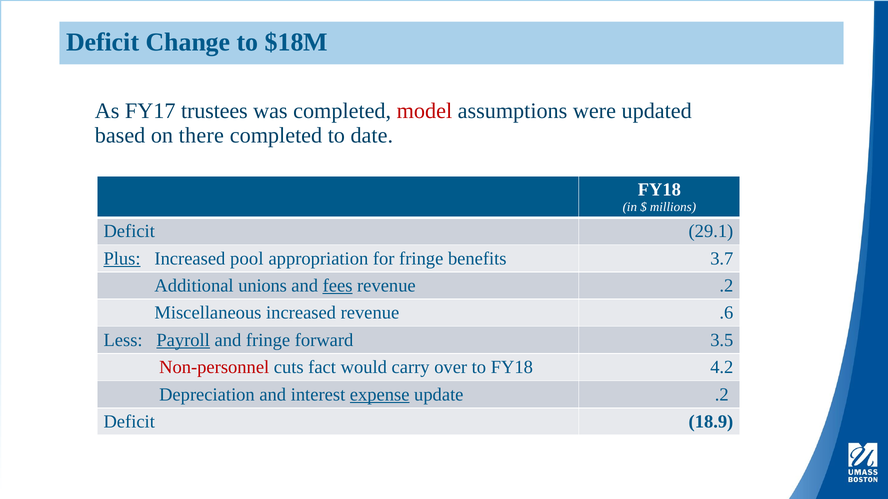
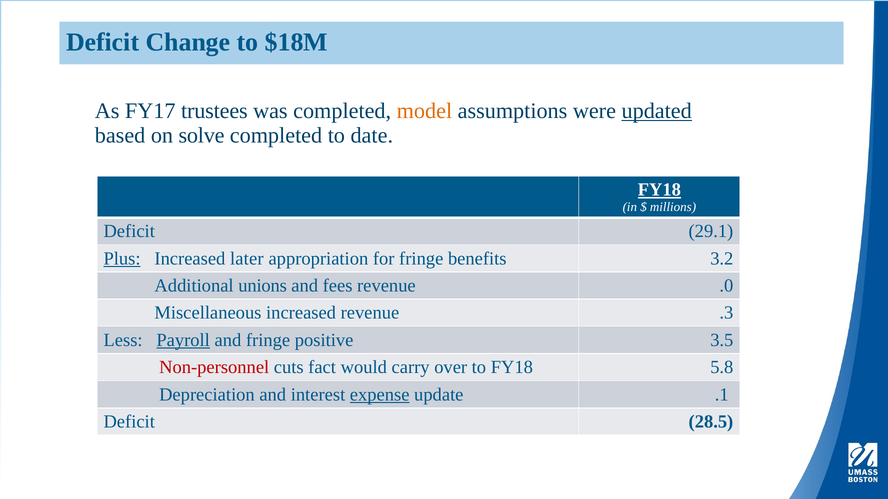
model colour: red -> orange
updated underline: none -> present
there: there -> solve
FY18 at (659, 190) underline: none -> present
pool: pool -> later
3.7: 3.7 -> 3.2
fees underline: present -> none
revenue .2: .2 -> .0
.6: .6 -> .3
forward: forward -> positive
4.2: 4.2 -> 5.8
update .2: .2 -> .1
18.9: 18.9 -> 28.5
